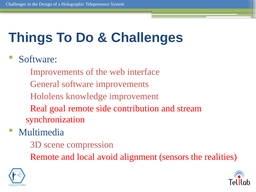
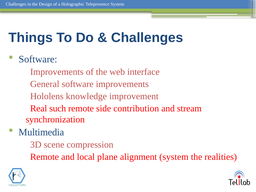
goal: goal -> such
avoid: avoid -> plane
alignment sensors: sensors -> system
